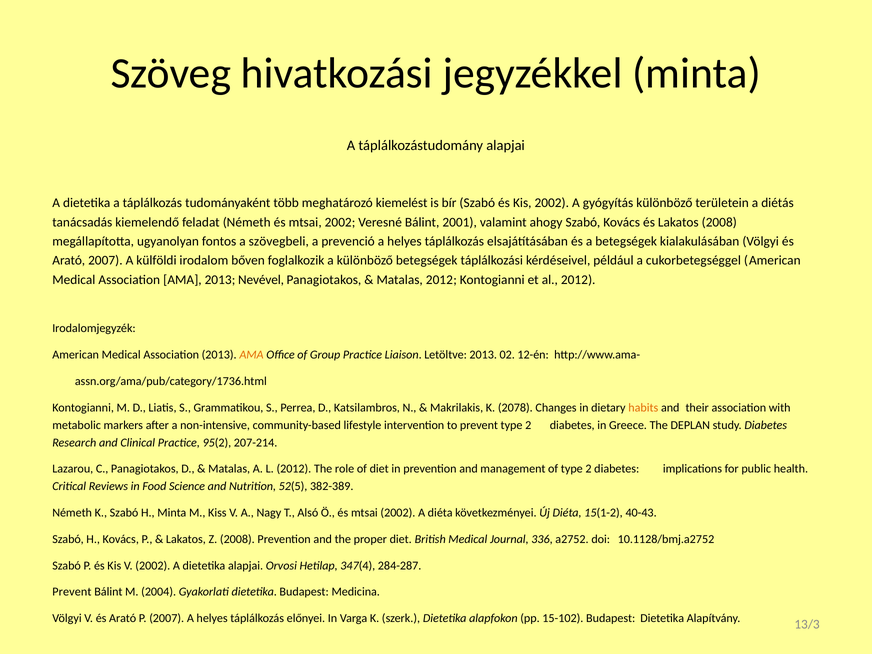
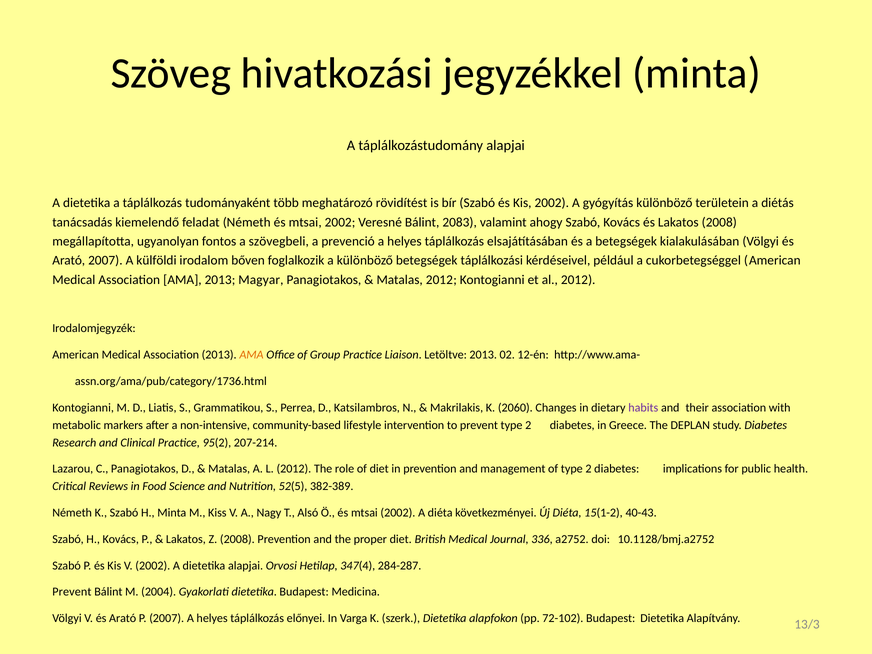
kiemelést: kiemelést -> rövidítést
2001: 2001 -> 2083
Nevével: Nevével -> Magyar
2078: 2078 -> 2060
habits colour: orange -> purple
15-102: 15-102 -> 72-102
